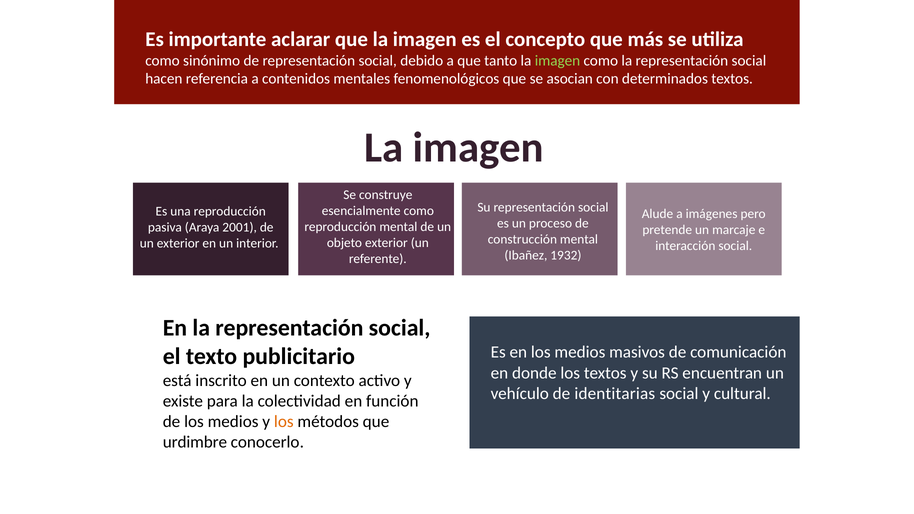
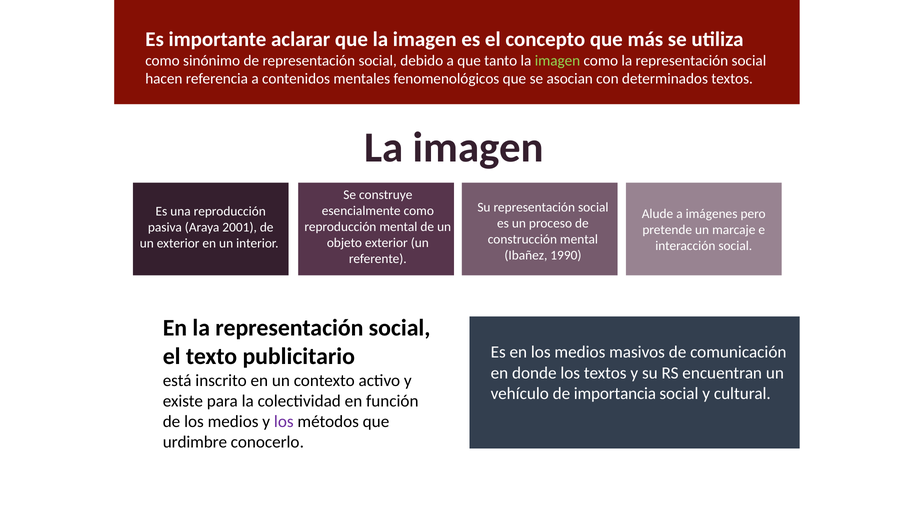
1932: 1932 -> 1990
identitarias: identitarias -> importancia
los at (284, 422) colour: orange -> purple
